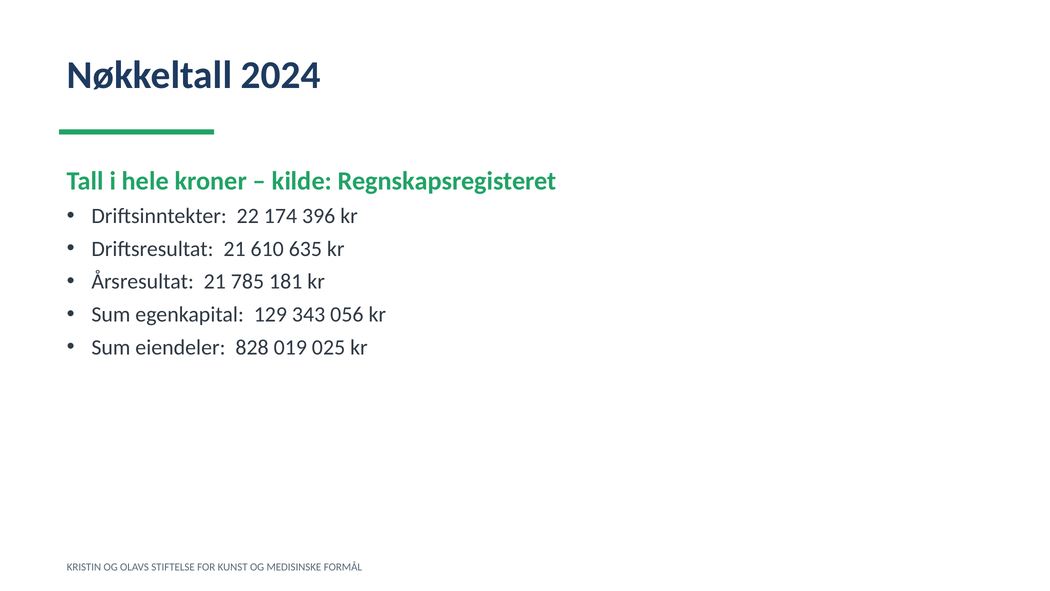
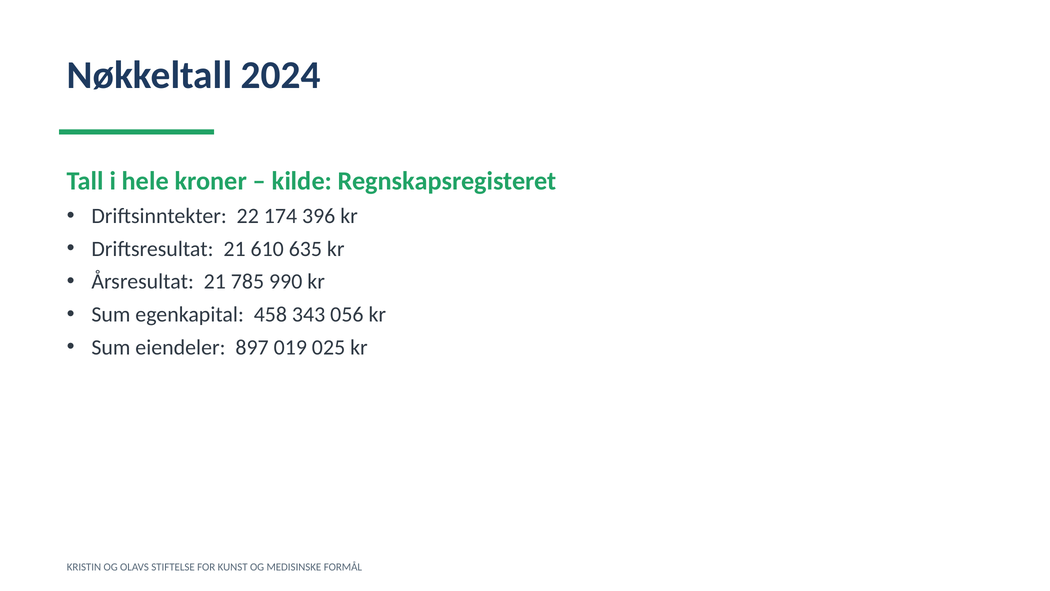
181: 181 -> 990
129: 129 -> 458
828: 828 -> 897
